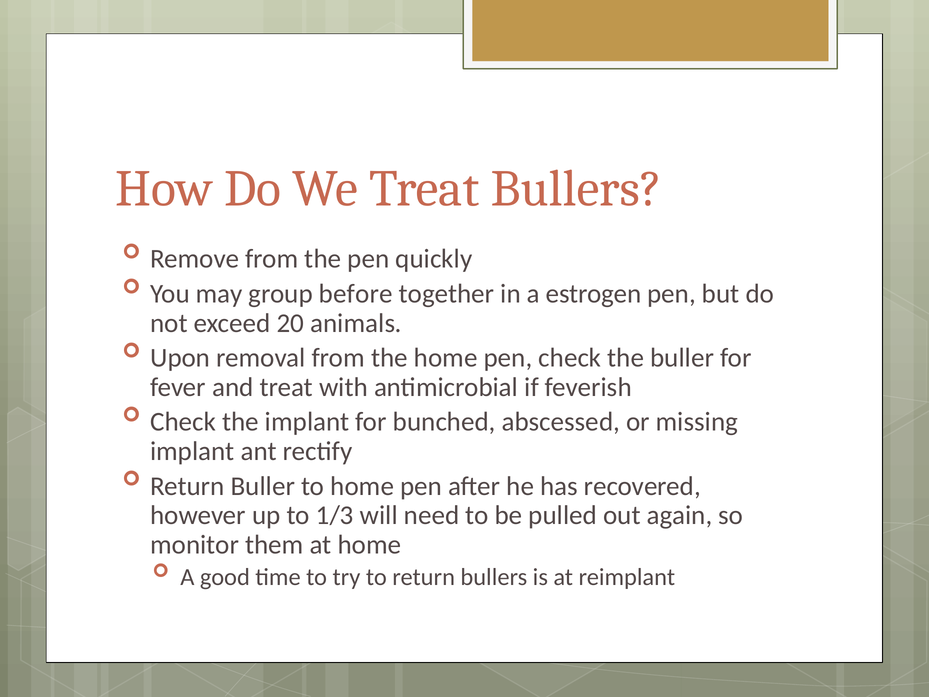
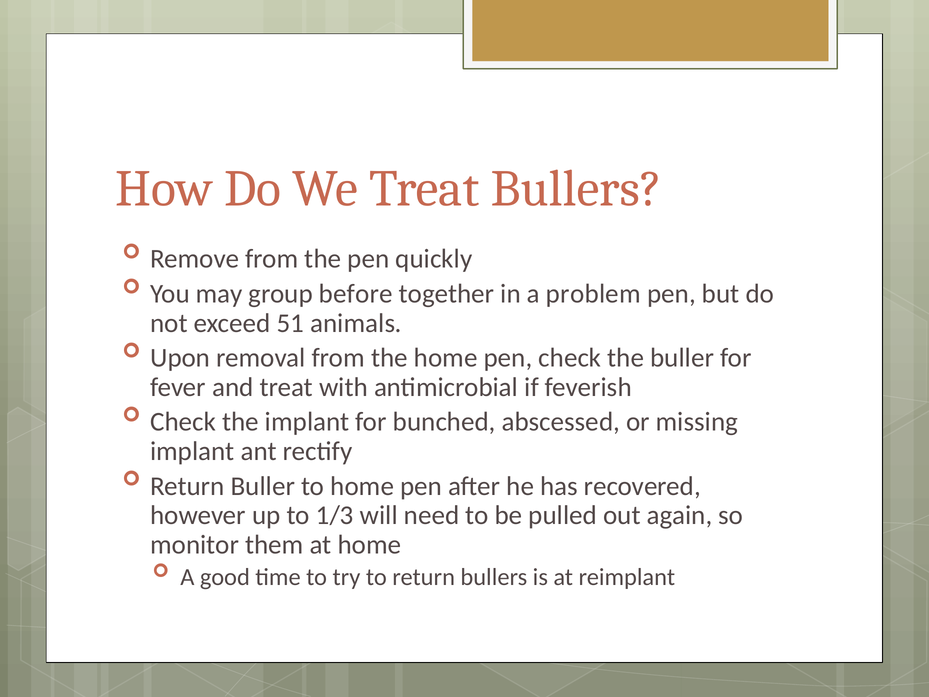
estrogen: estrogen -> problem
20: 20 -> 51
